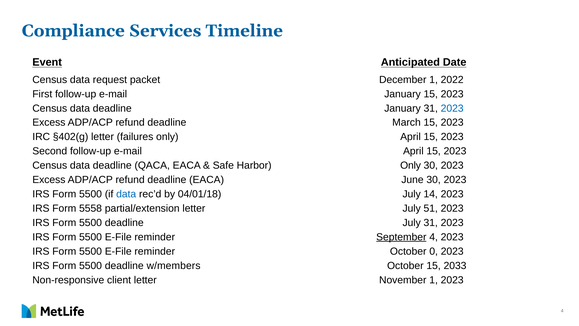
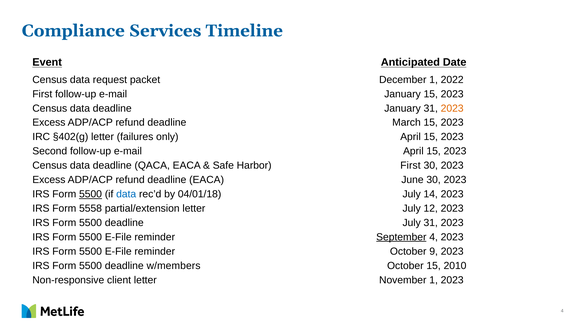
2023 at (452, 108) colour: blue -> orange
Harbor Only: Only -> First
5500 at (91, 194) underline: none -> present
51: 51 -> 12
0: 0 -> 9
2033: 2033 -> 2010
